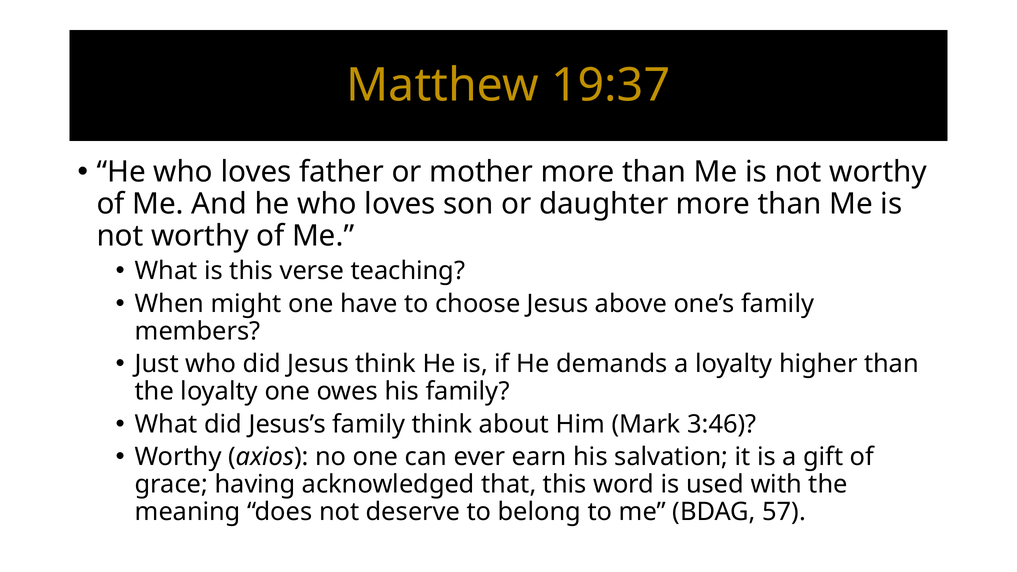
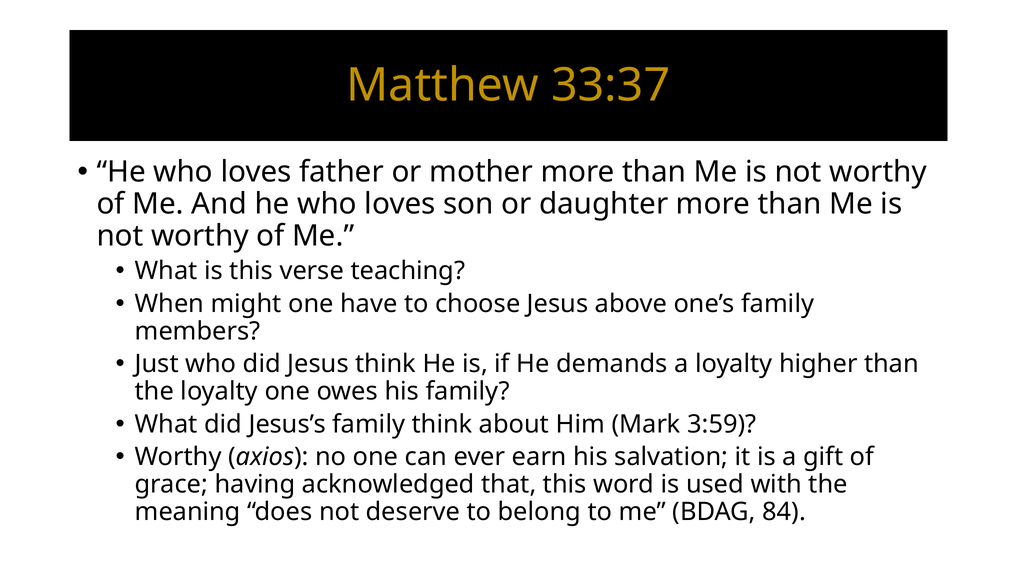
19:37: 19:37 -> 33:37
3:46: 3:46 -> 3:59
57: 57 -> 84
